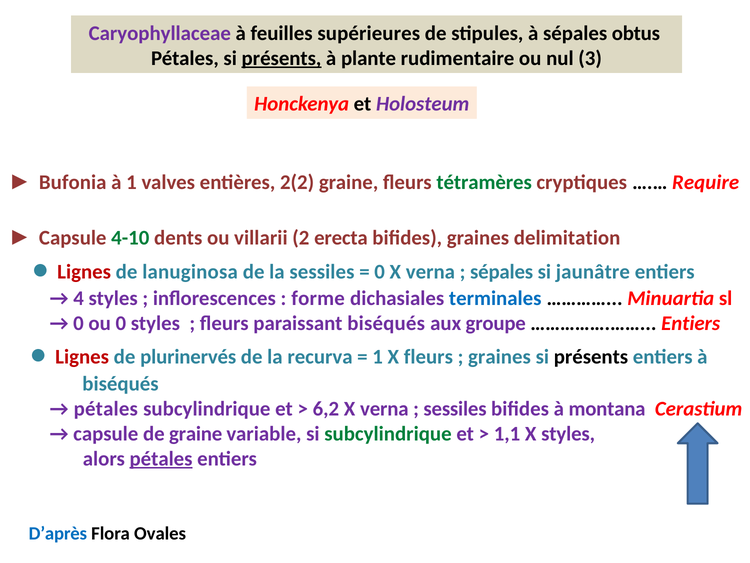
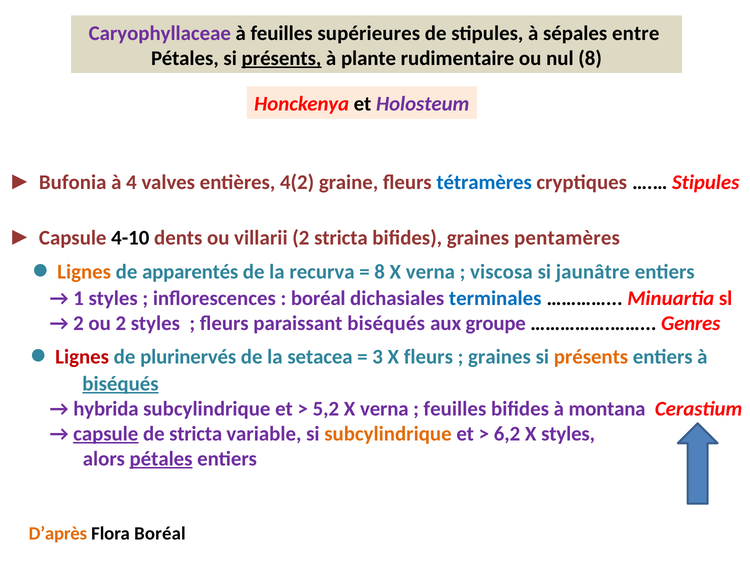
obtus: obtus -> entre
nul 3: 3 -> 8
à 1: 1 -> 4
2(2: 2(2 -> 4(2
tétramères colour: green -> blue
Require at (706, 182): Require -> Stipules
4-10 colour: green -> black
2 erecta: erecta -> stricta
delimitation: delimitation -> pentamères
Lignes at (84, 272) colour: red -> orange
lanuginosa: lanuginosa -> apparentés
la sessiles: sessiles -> recurva
0 at (380, 272): 0 -> 8
sépales at (502, 272): sépales -> viscosa
4: 4 -> 1
forme at (318, 298): forme -> boréal
0 at (79, 323): 0 -> 2
ou 0: 0 -> 2
Entiers at (691, 323): Entiers -> Genres
recurva: recurva -> setacea
1 at (378, 357): 1 -> 3
présents at (591, 357) colour: black -> orange
biséqués at (120, 383) underline: none -> present
pétales at (106, 408): pétales -> hybrida
6,2: 6,2 -> 5,2
sessiles at (455, 408): sessiles -> feuilles
capsule at (106, 433) underline: none -> present
de graine: graine -> stricta
subcylindrique at (388, 433) colour: green -> orange
1,1: 1,1 -> 6,2
D’après colour: blue -> orange
Flora Ovales: Ovales -> Boréal
